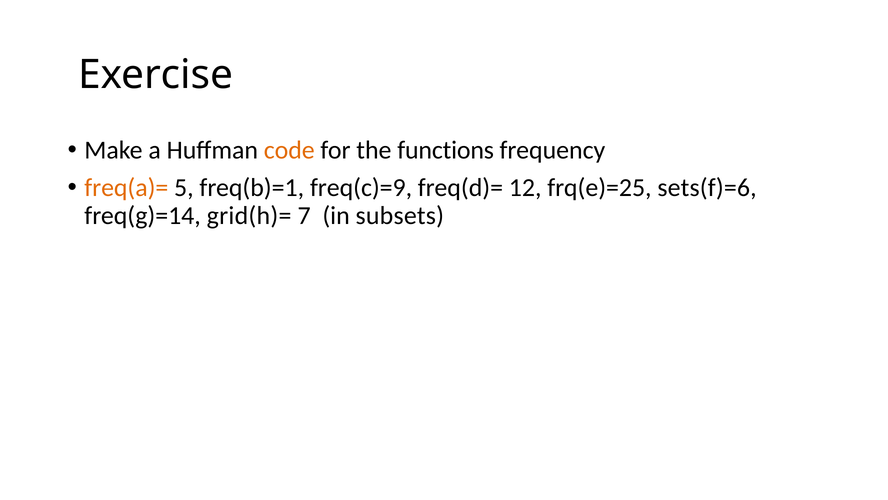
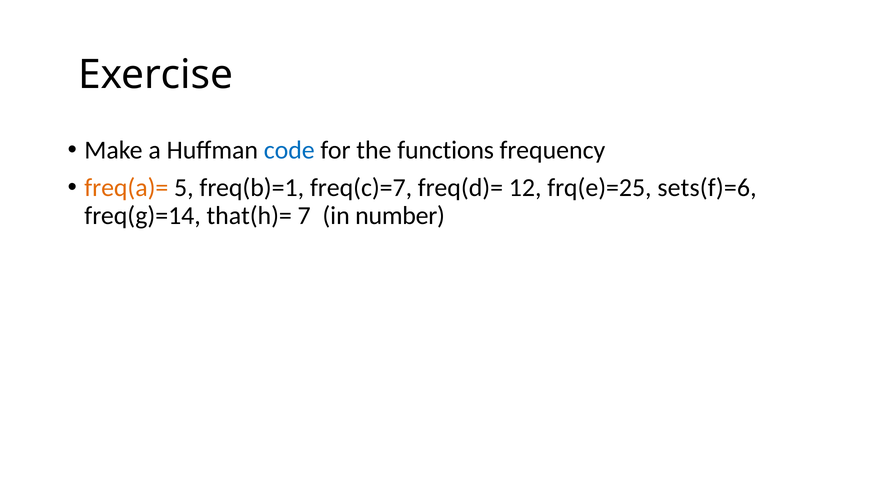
code colour: orange -> blue
freq(c)=9: freq(c)=9 -> freq(c)=7
grid(h)=: grid(h)= -> that(h)=
subsets: subsets -> number
